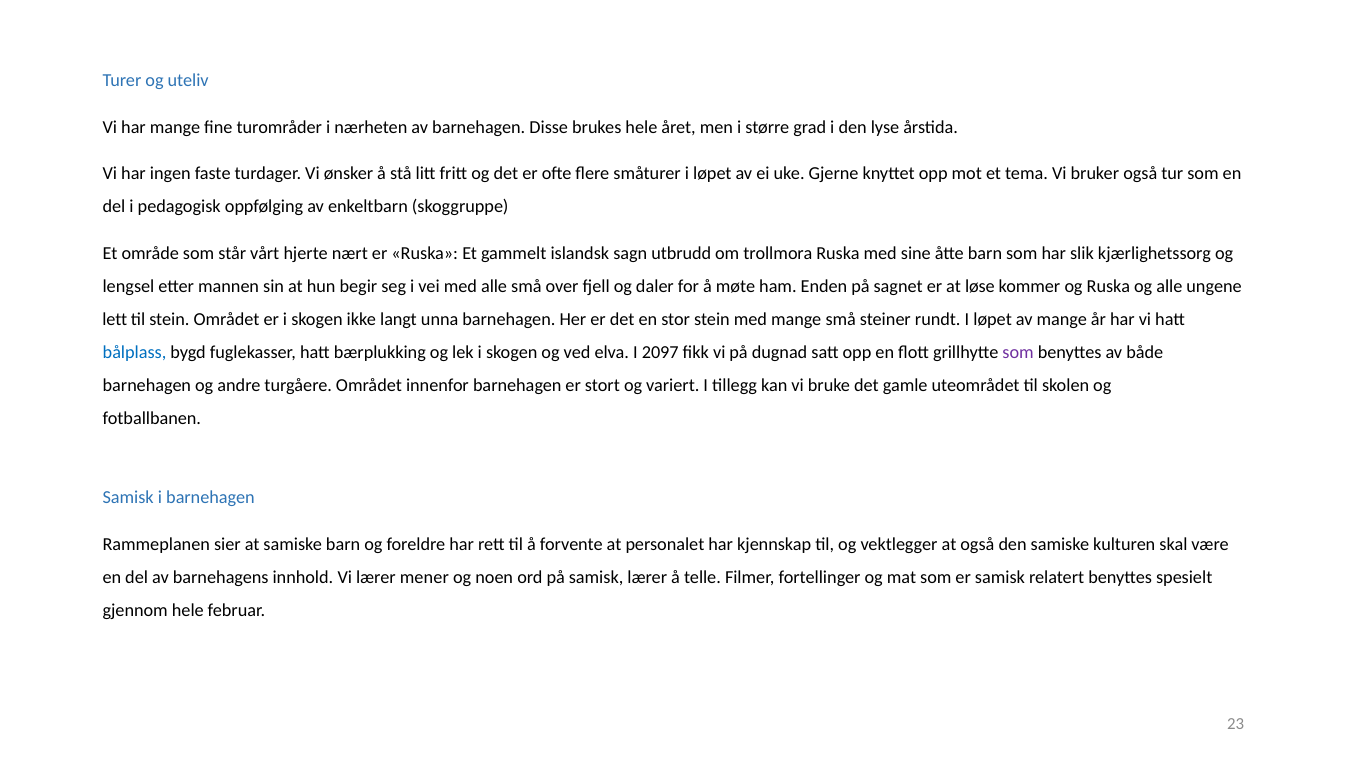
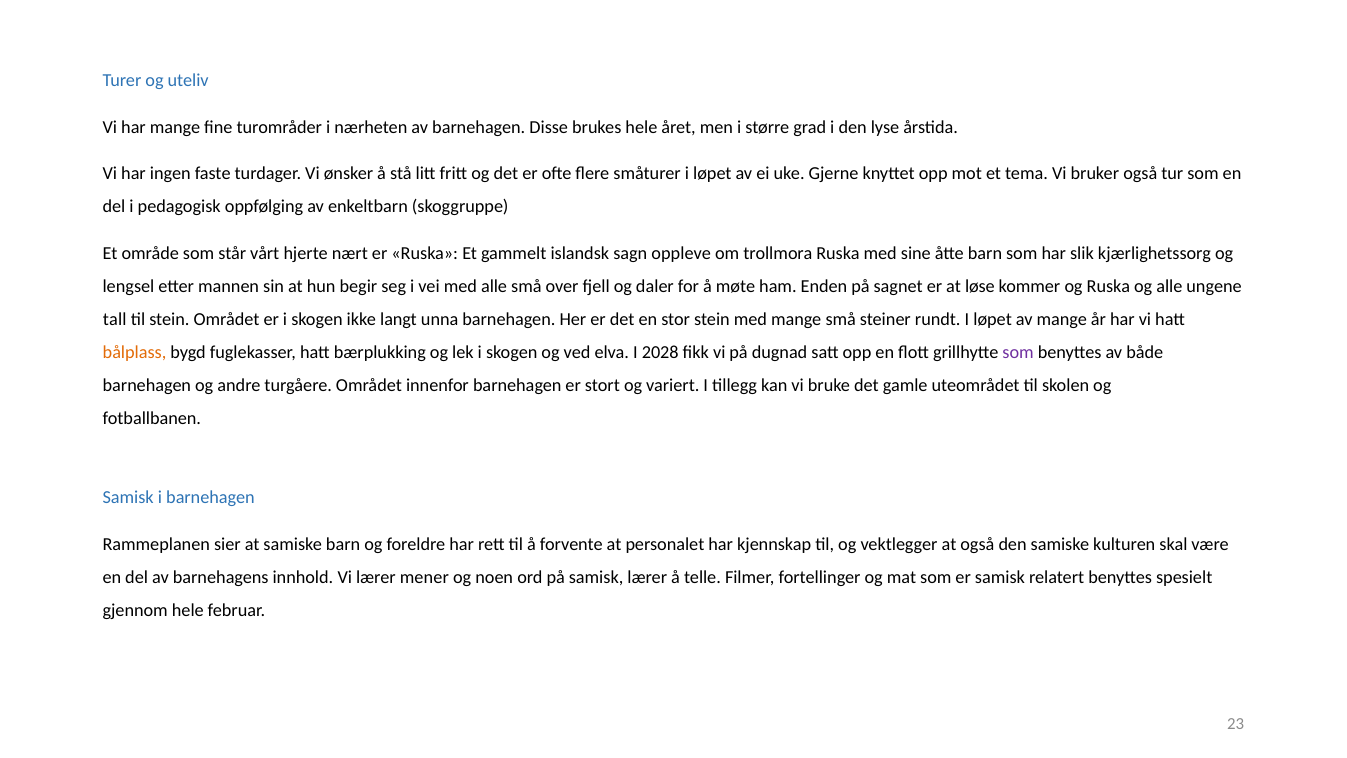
utbrudd: utbrudd -> oppleve
lett: lett -> tall
bålplass colour: blue -> orange
2097: 2097 -> 2028
